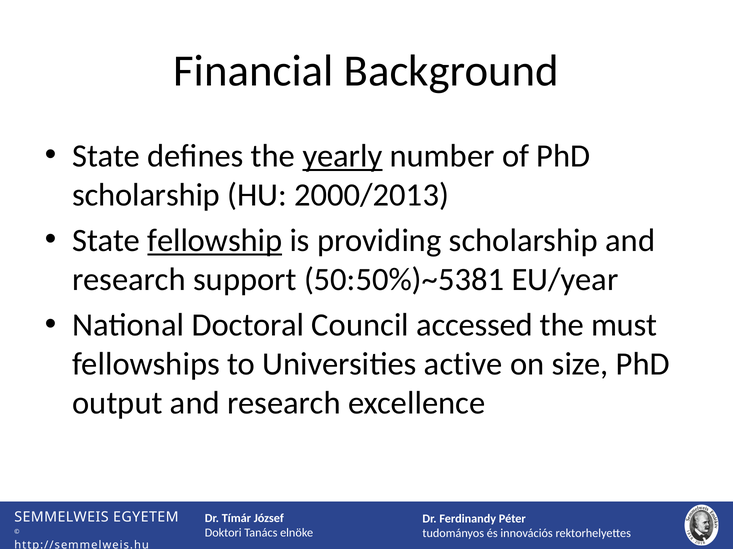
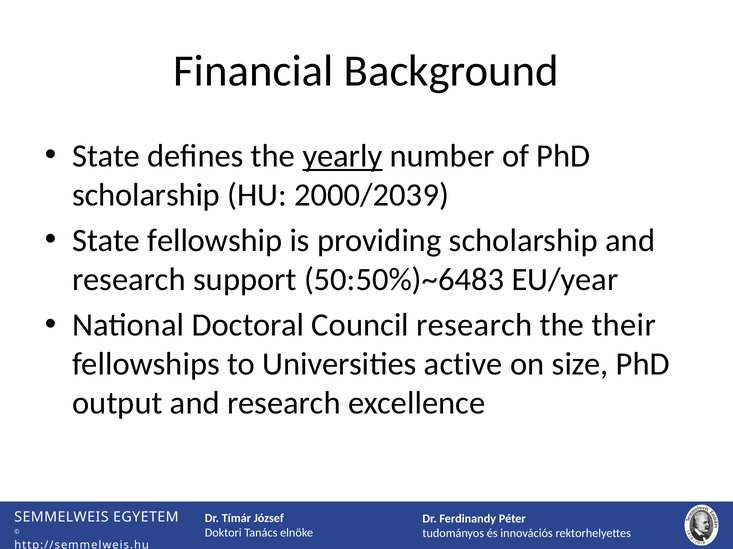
2000/2013: 2000/2013 -> 2000/2039
fellowship underline: present -> none
50:50%)~5381: 50:50%)~5381 -> 50:50%)~6483
Council accessed: accessed -> research
must: must -> their
